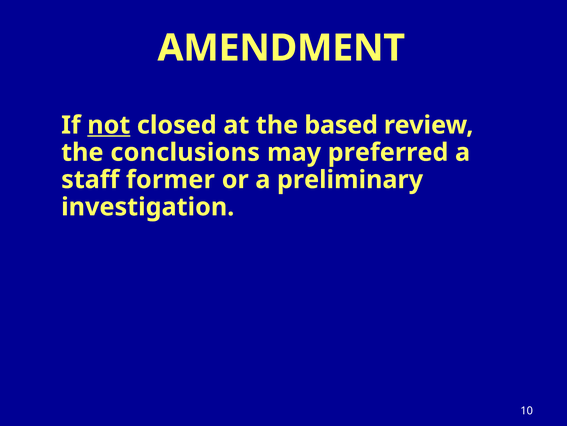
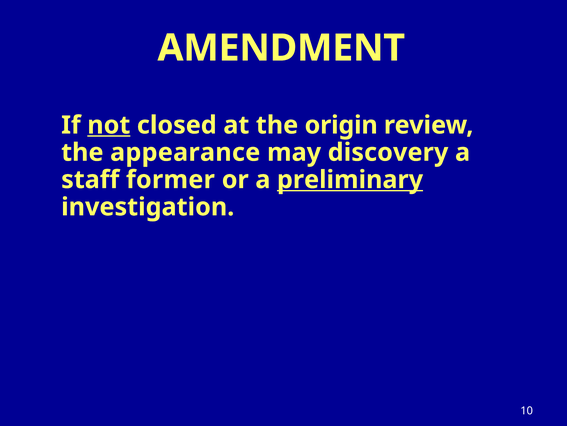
based: based -> origin
conclusions: conclusions -> appearance
preferred: preferred -> discovery
preliminary underline: none -> present
